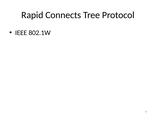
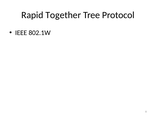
Connects: Connects -> Together
